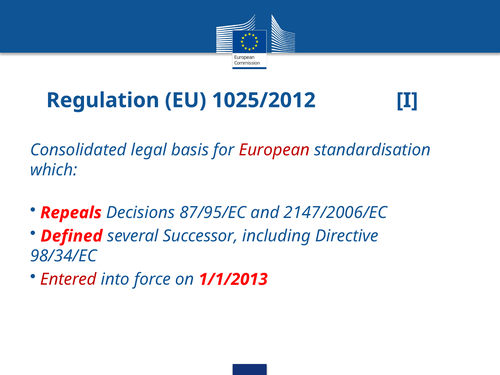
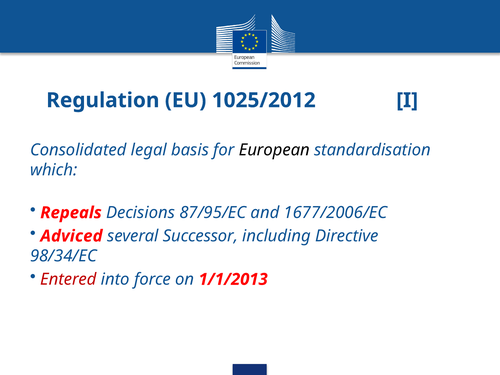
European colour: red -> black
2147/2006/EC: 2147/2006/EC -> 1677/2006/EC
Defined: Defined -> Adviced
